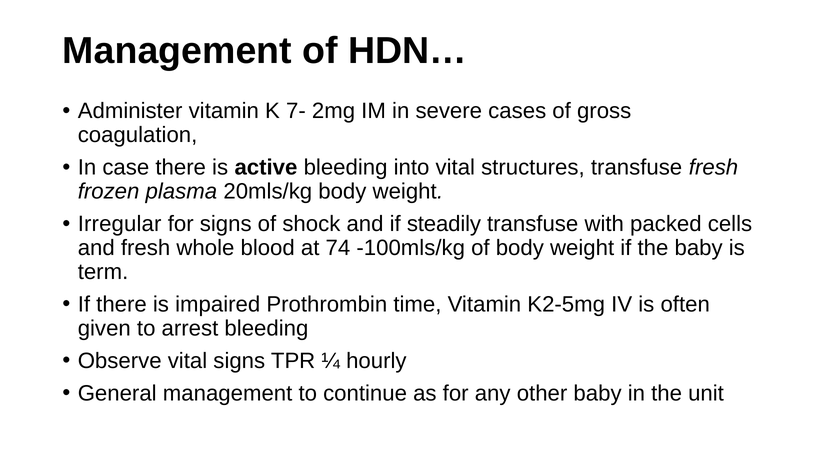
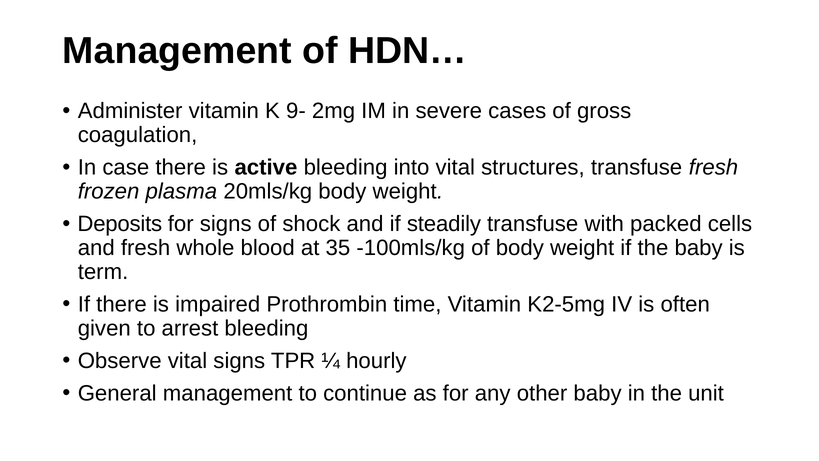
7-: 7- -> 9-
Irregular: Irregular -> Deposits
74: 74 -> 35
